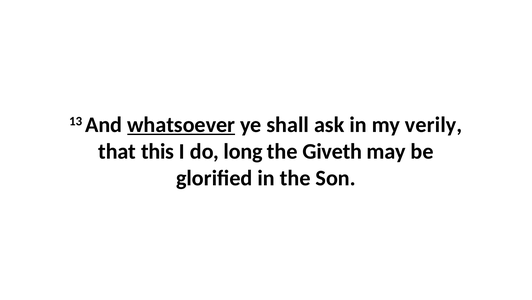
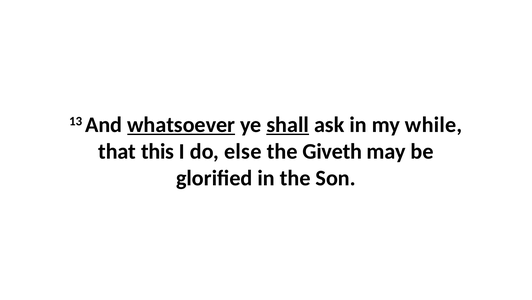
shall underline: none -> present
verily: verily -> while
long: long -> else
